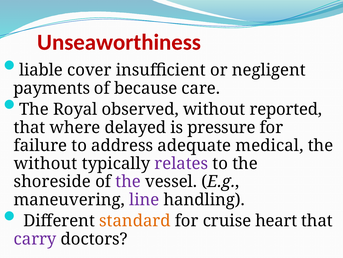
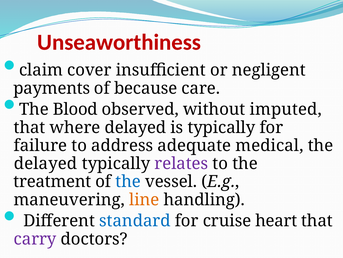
liable: liable -> claim
Royal: Royal -> Blood
reported: reported -> imputed
is pressure: pressure -> typically
without at (46, 163): without -> delayed
shoreside: shoreside -> treatment
the at (128, 181) colour: purple -> blue
line colour: purple -> orange
standard colour: orange -> blue
